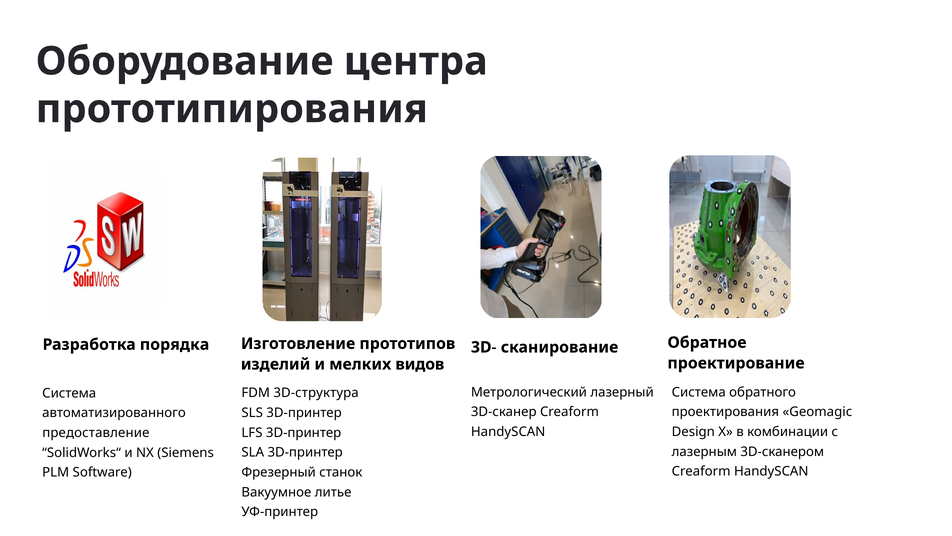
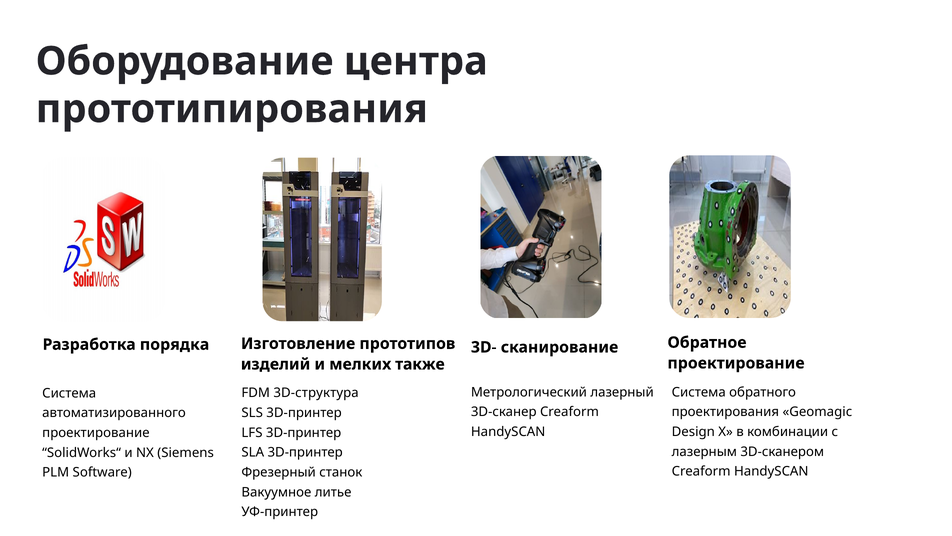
видов: видов -> также
предоставление at (96, 432): предоставление -> проектирование
